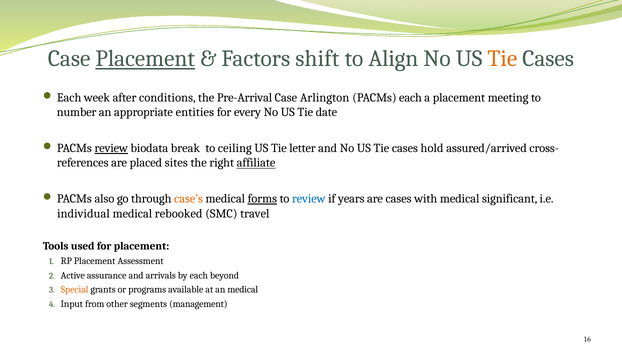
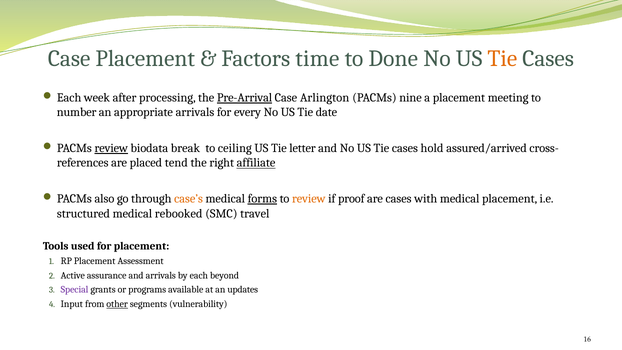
Placement at (145, 59) underline: present -> none
shift: shift -> time
Align: Align -> Done
conditions: conditions -> processing
Pre-Arrival underline: none -> present
PACMs each: each -> nine
appropriate entities: entities -> arrivals
sites: sites -> tend
review at (309, 199) colour: blue -> orange
years: years -> proof
medical significant: significant -> placement
individual: individual -> structured
Special colour: orange -> purple
an medical: medical -> updates
other underline: none -> present
management: management -> vulnerability
